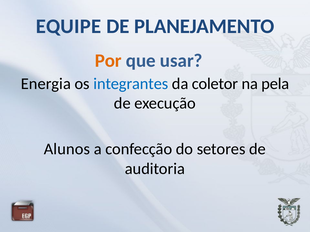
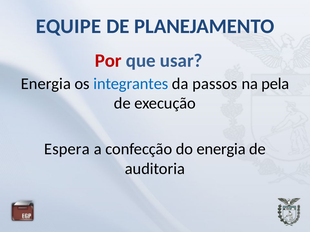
Por colour: orange -> red
coletor: coletor -> passos
Alunos: Alunos -> Espera
do setores: setores -> energia
